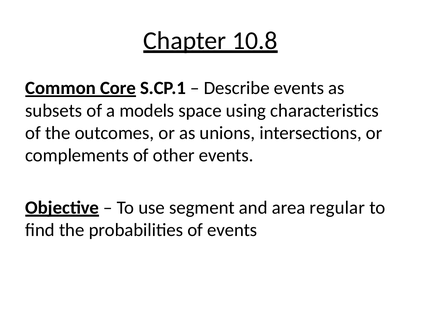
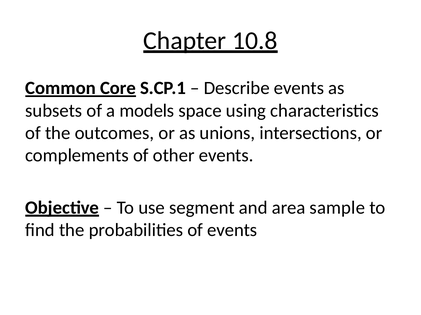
regular: regular -> sample
